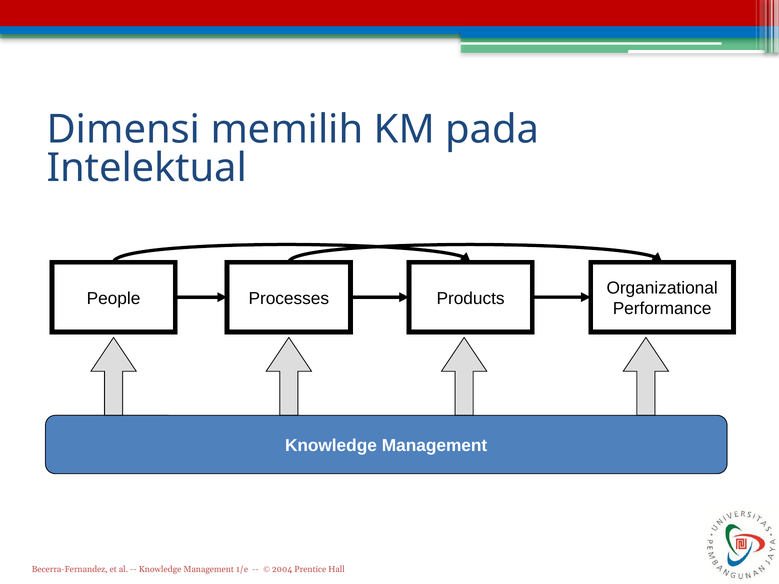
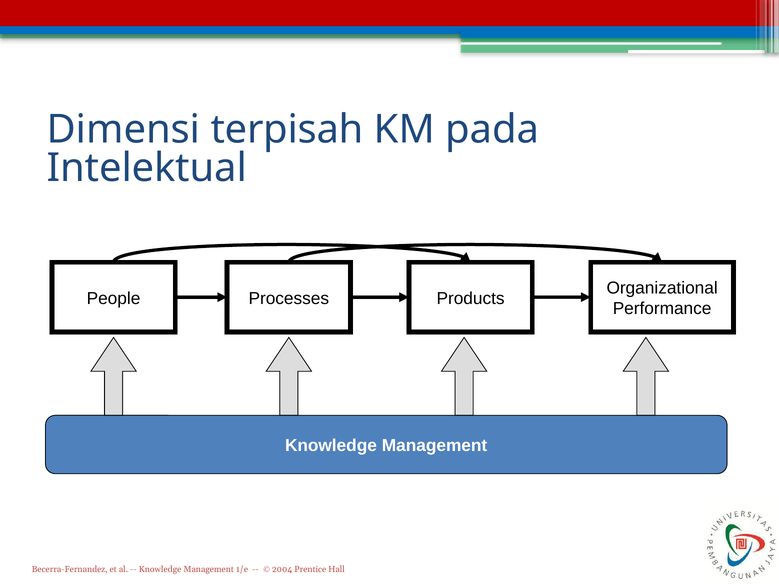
memilih: memilih -> terpisah
